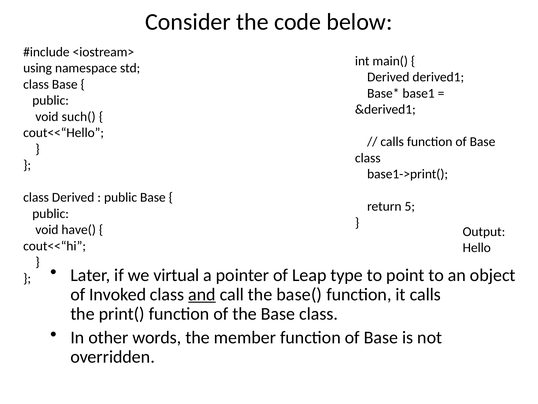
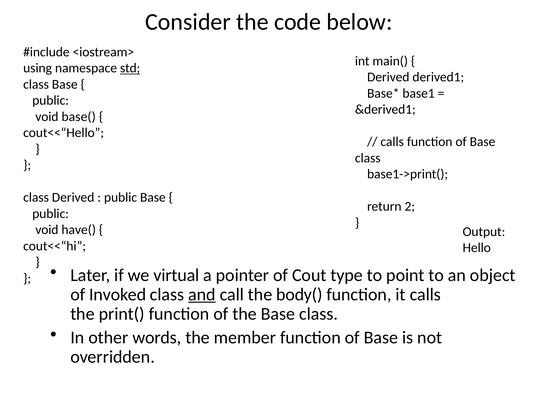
std underline: none -> present
such(: such( -> base(
5: 5 -> 2
Leap: Leap -> Cout
base(: base( -> body(
